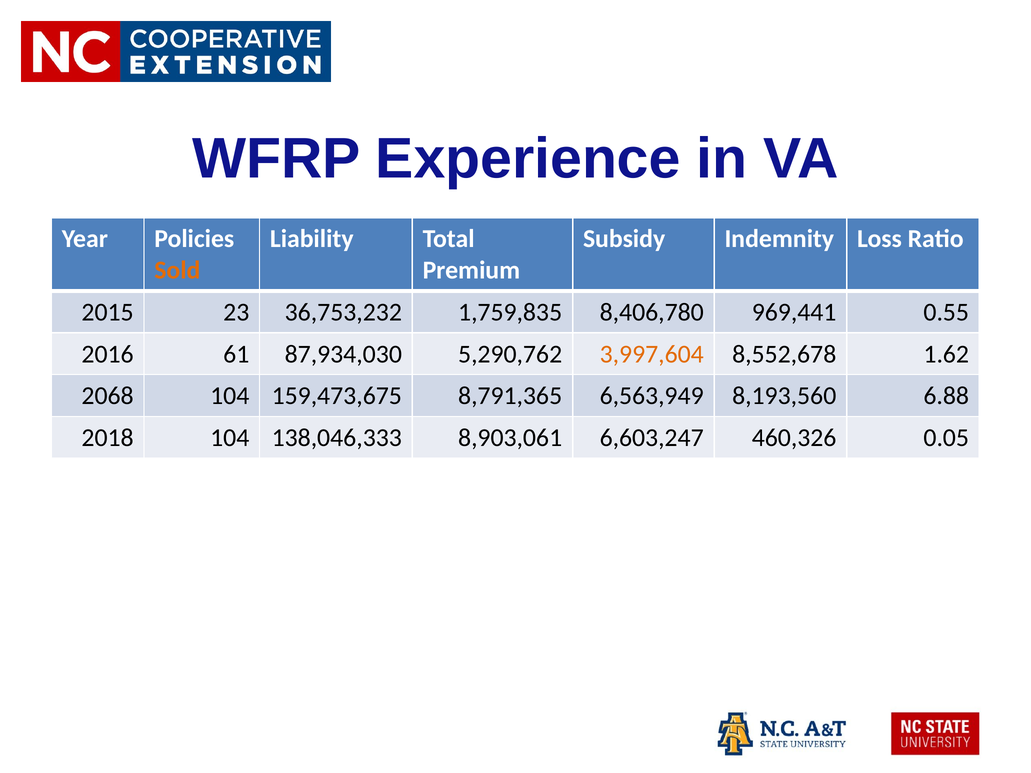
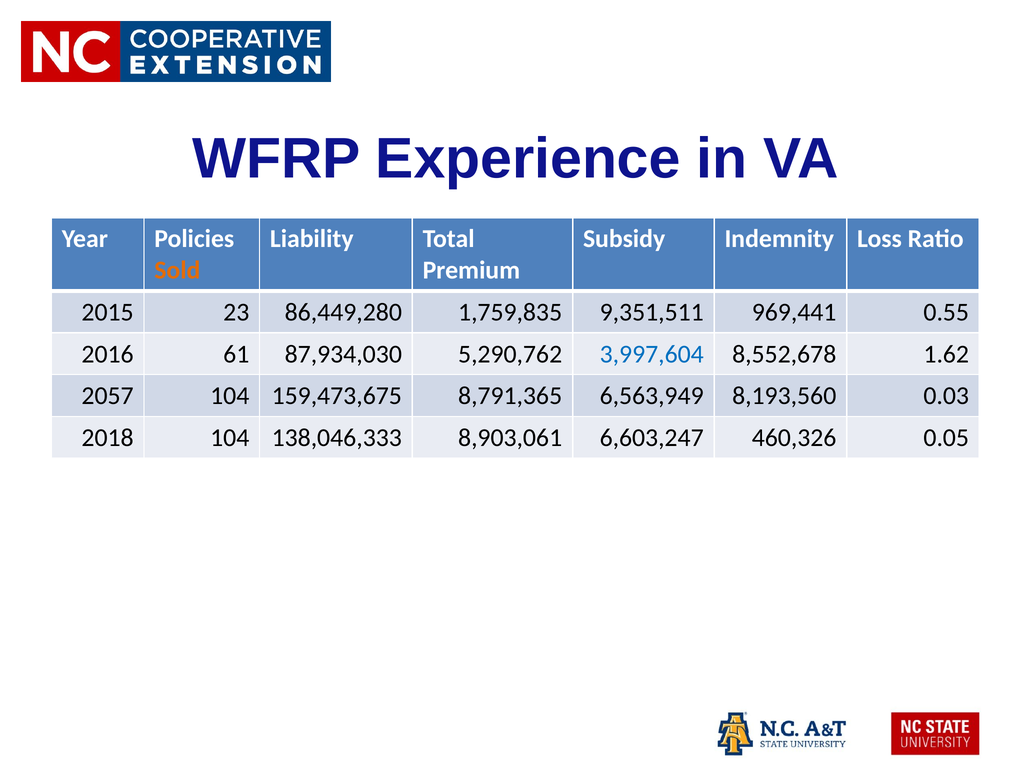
36,753,232: 36,753,232 -> 86,449,280
8,406,780: 8,406,780 -> 9,351,511
3,997,604 colour: orange -> blue
2068: 2068 -> 2057
6.88: 6.88 -> 0.03
